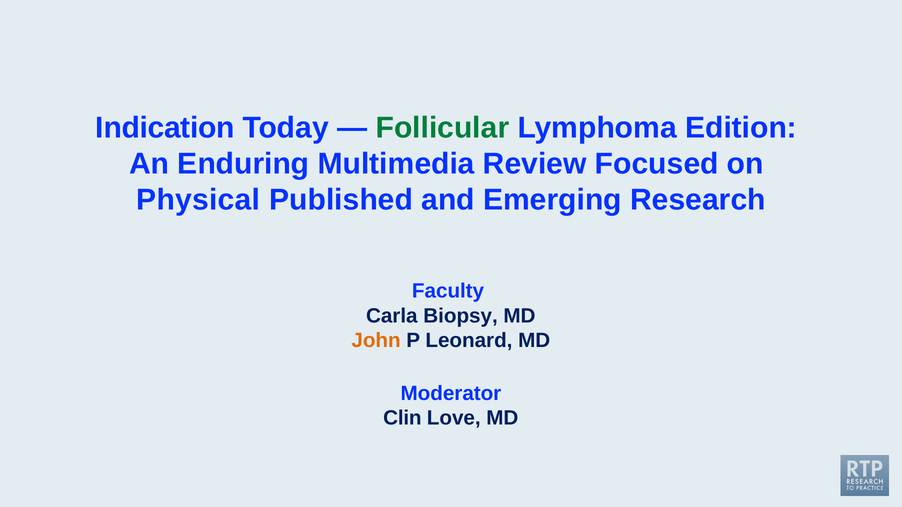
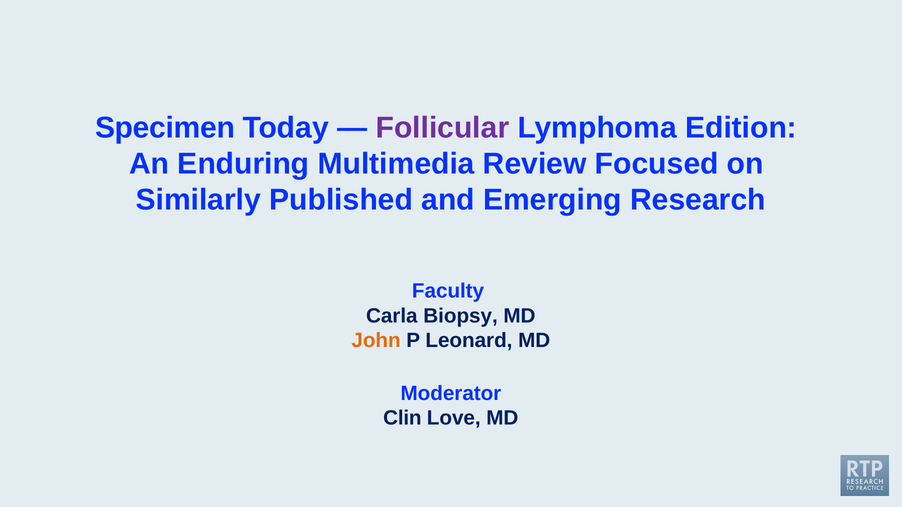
Indication: Indication -> Specimen
Follicular colour: green -> purple
Physical: Physical -> Similarly
